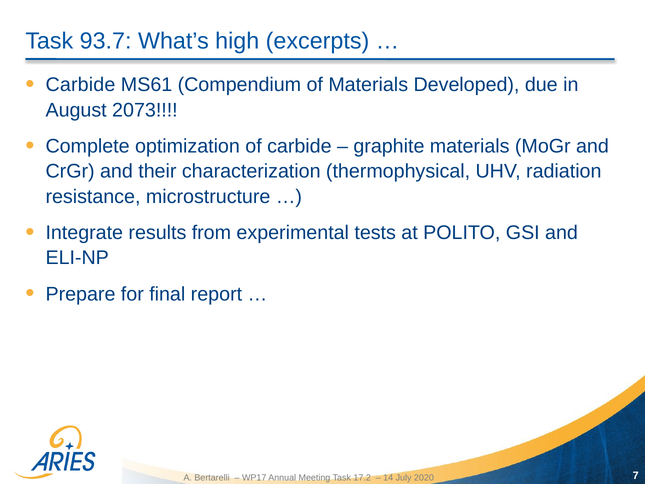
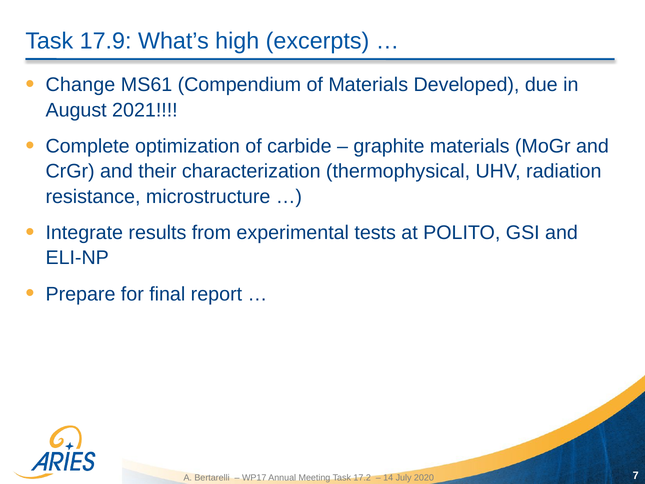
93.7: 93.7 -> 17.9
Carbide at (80, 85): Carbide -> Change
2073: 2073 -> 2021
